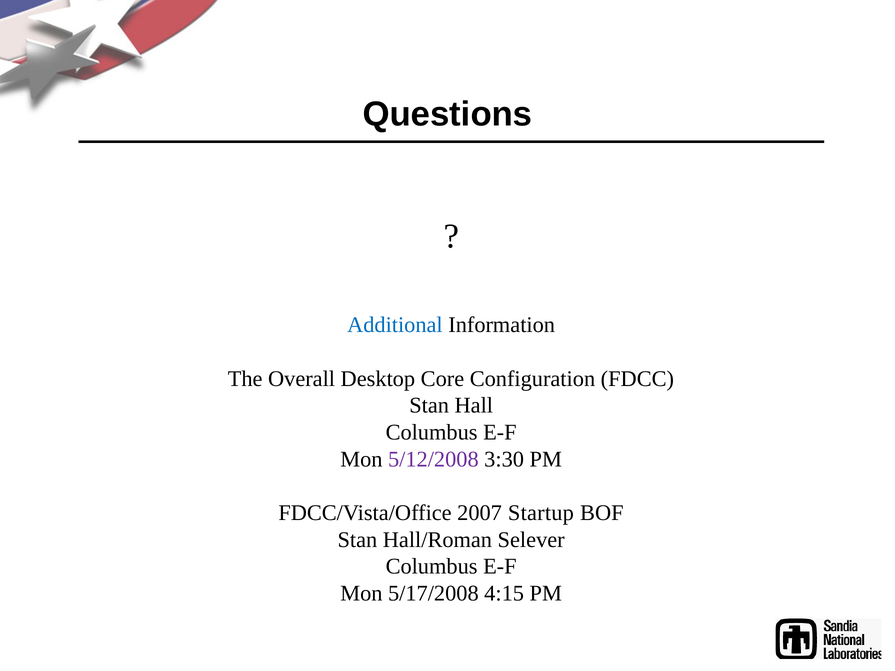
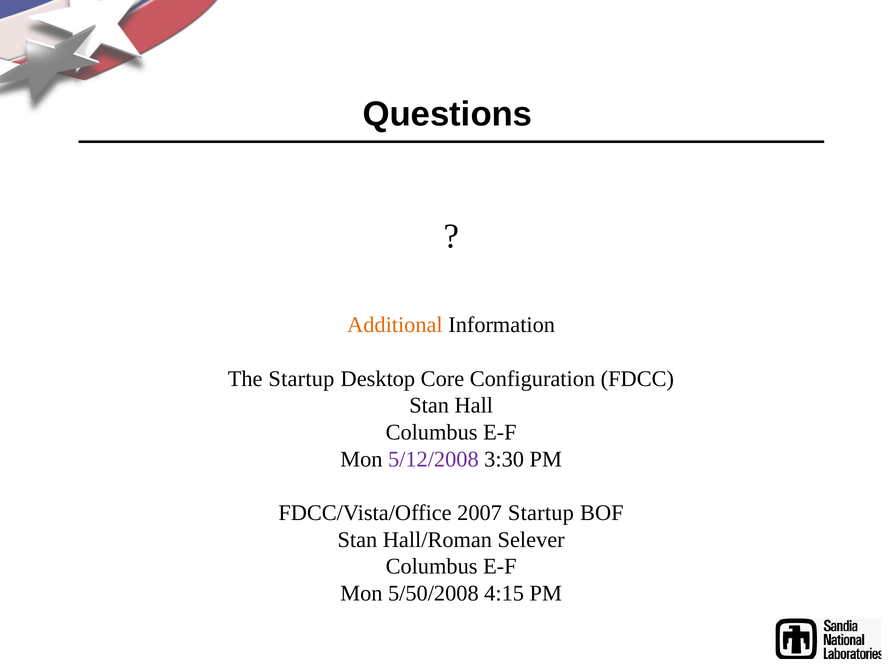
Additional colour: blue -> orange
The Overall: Overall -> Startup
5/17/2008: 5/17/2008 -> 5/50/2008
